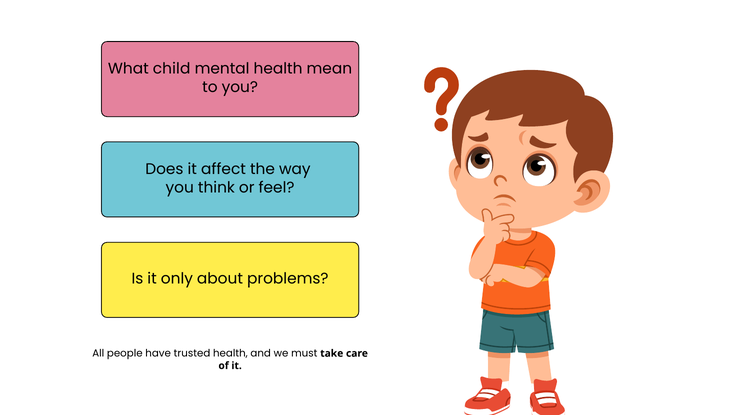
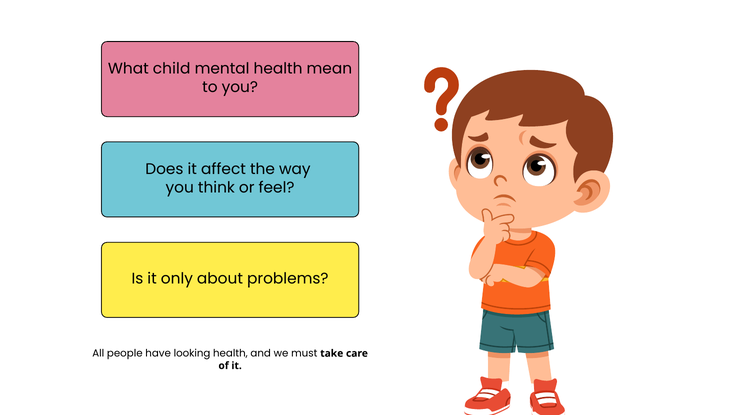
trusted: trusted -> looking
